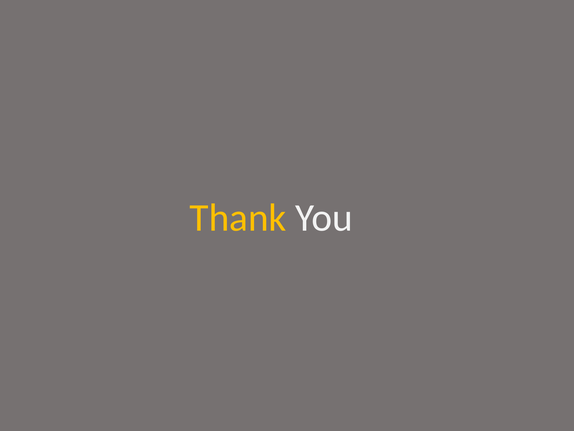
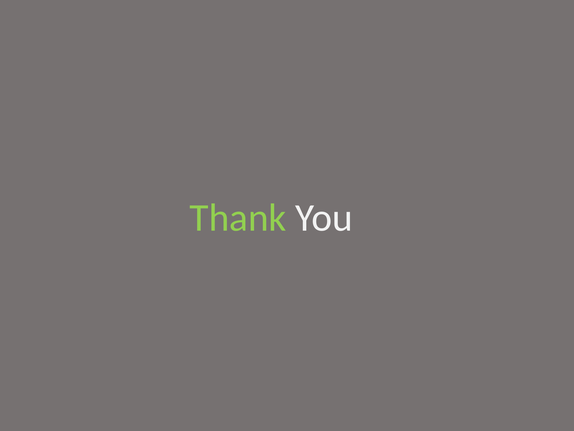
Thank colour: yellow -> light green
